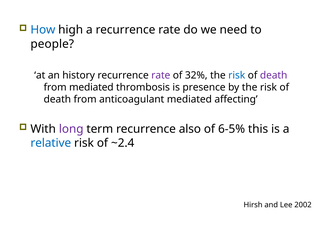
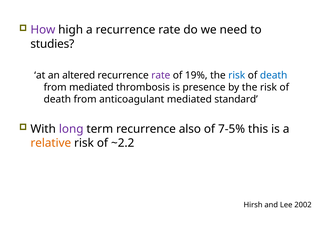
How colour: blue -> purple
people: people -> studies
history: history -> altered
32%: 32% -> 19%
death at (274, 75) colour: purple -> blue
affecting: affecting -> standard
6-5%: 6-5% -> 7-5%
relative colour: blue -> orange
~2.4: ~2.4 -> ~2.2
